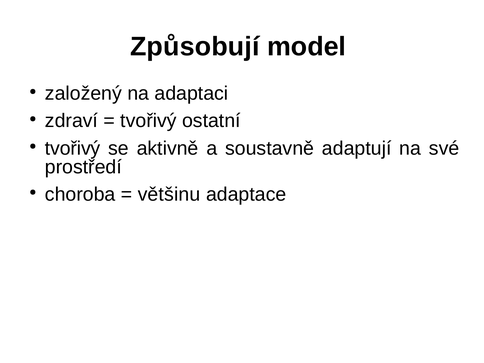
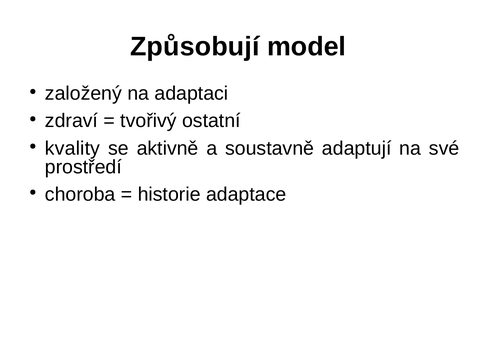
tvořivý at (73, 148): tvořivý -> kvality
většinu: většinu -> historie
